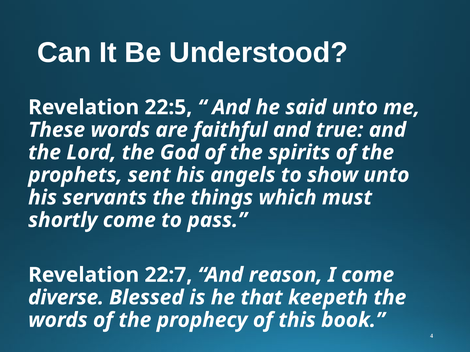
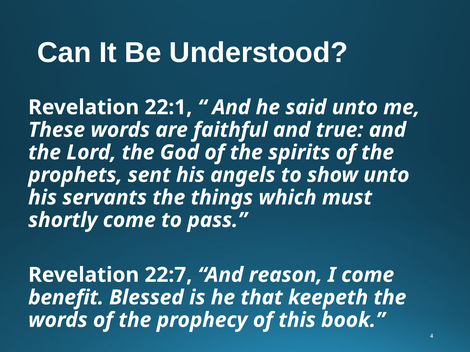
22:5: 22:5 -> 22:1
diverse: diverse -> benefit
